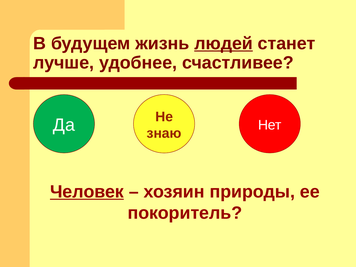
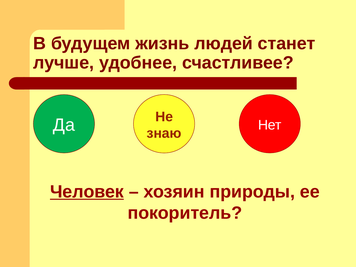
людей underline: present -> none
